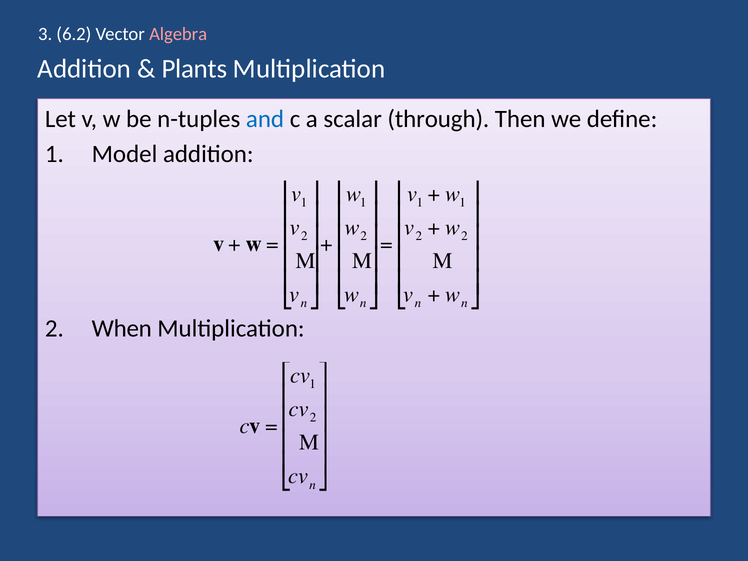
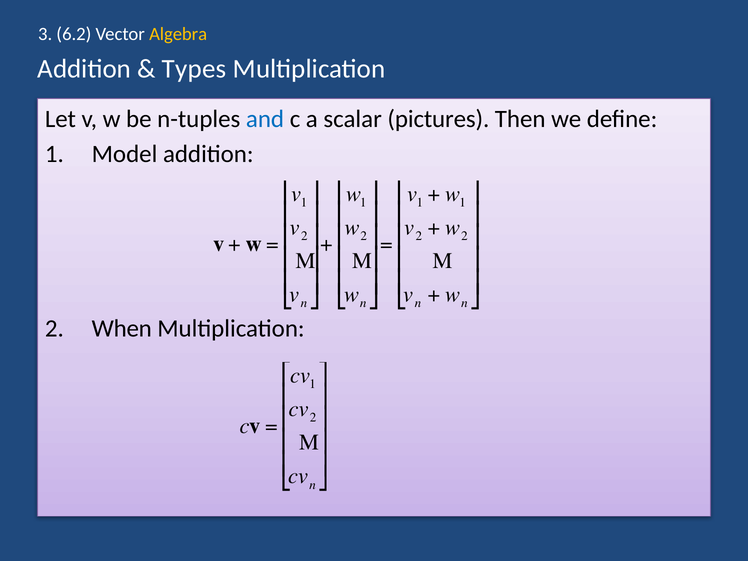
Algebra colour: pink -> yellow
Plants: Plants -> Types
through: through -> pictures
